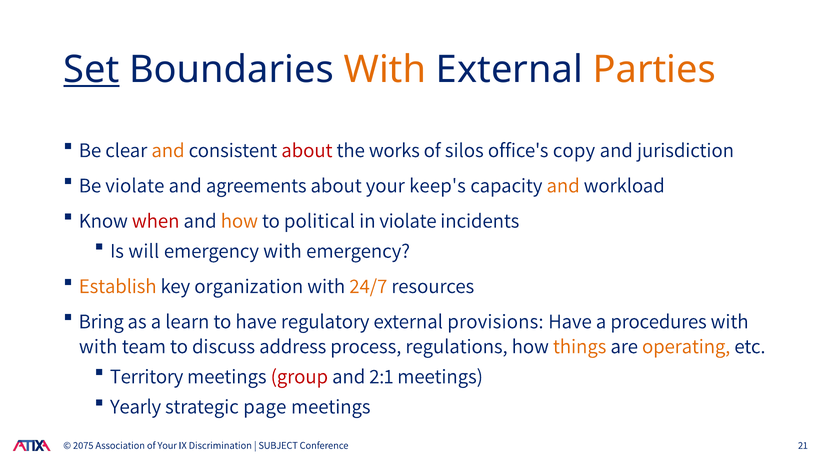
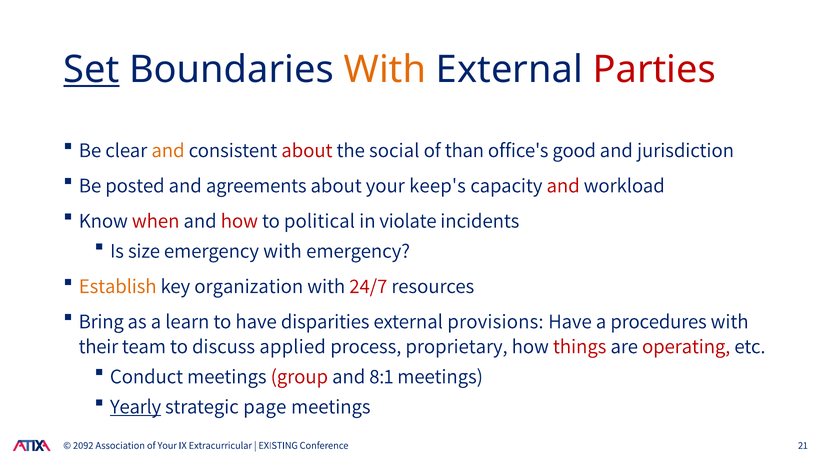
Parties colour: orange -> red
works: works -> social
silos: silos -> than
copy: copy -> good
Be violate: violate -> posted
and at (563, 185) colour: orange -> red
how at (239, 221) colour: orange -> red
will: will -> size
24/7 colour: orange -> red
regulatory: regulatory -> disparities
with at (98, 346): with -> their
address: address -> applied
regulations: regulations -> proprietary
things colour: orange -> red
operating colour: orange -> red
Territory: Territory -> Conduct
2:1: 2:1 -> 8:1
Yearly underline: none -> present
2075: 2075 -> 2092
Discrimination: Discrimination -> Extracurricular
SUBJECT: SUBJECT -> EXISTING
